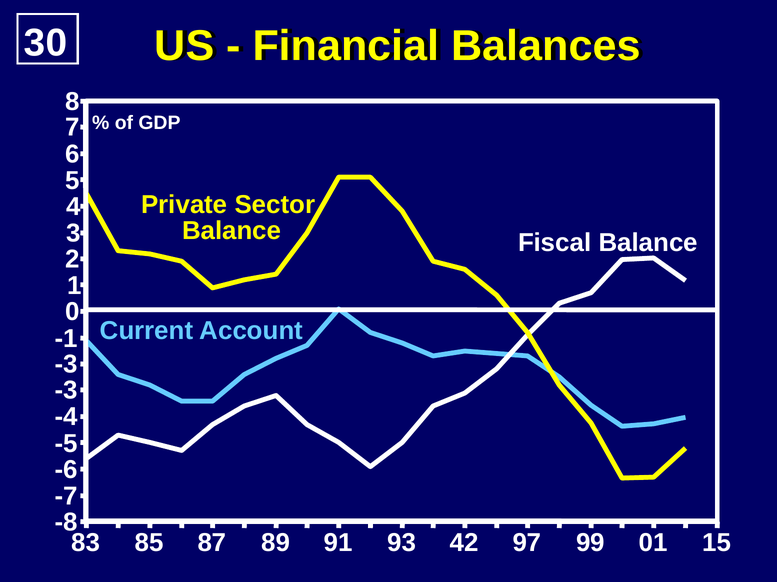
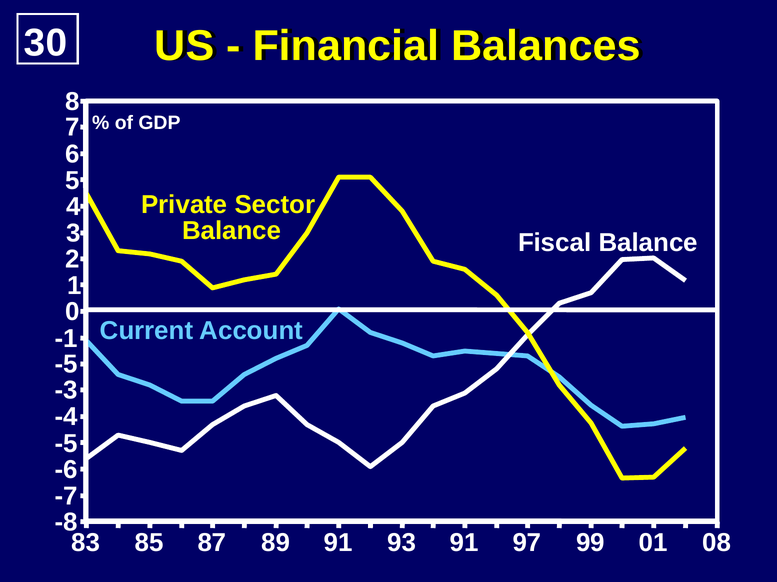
-3 at (66, 365): -3 -> -5
93 42: 42 -> 91
15: 15 -> 08
